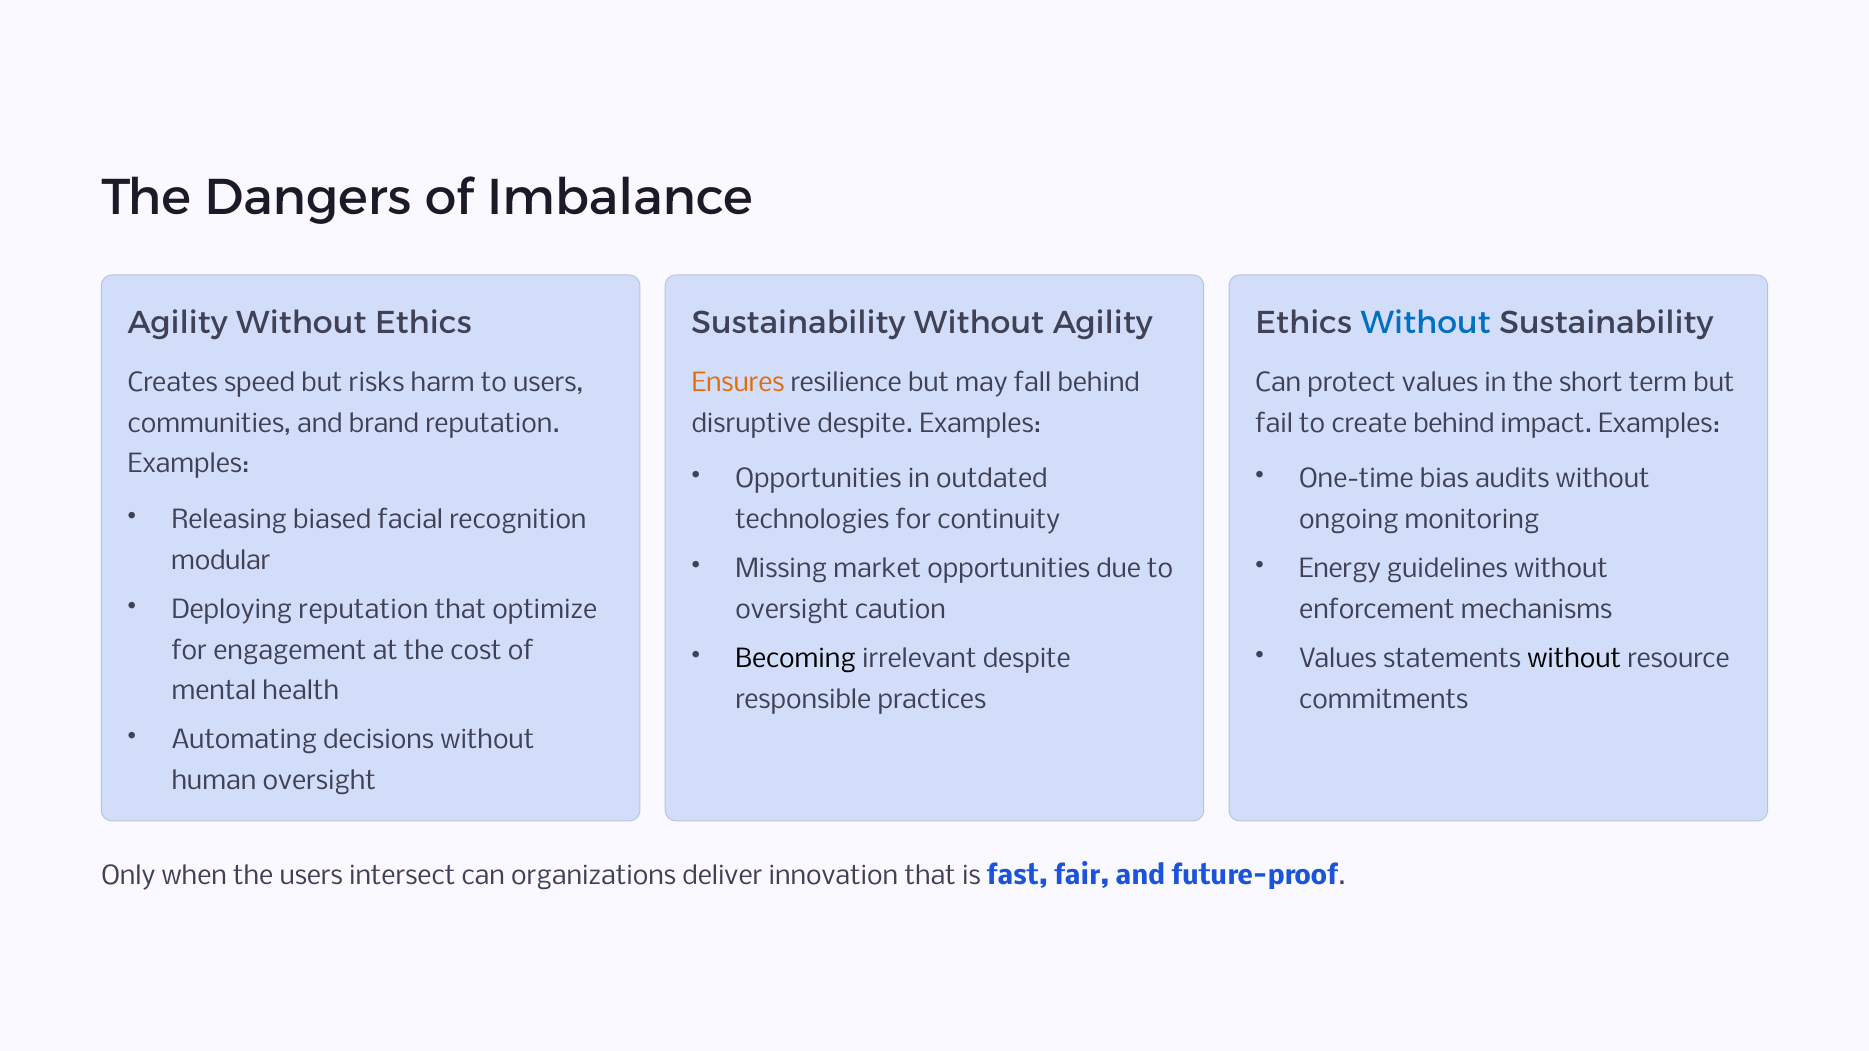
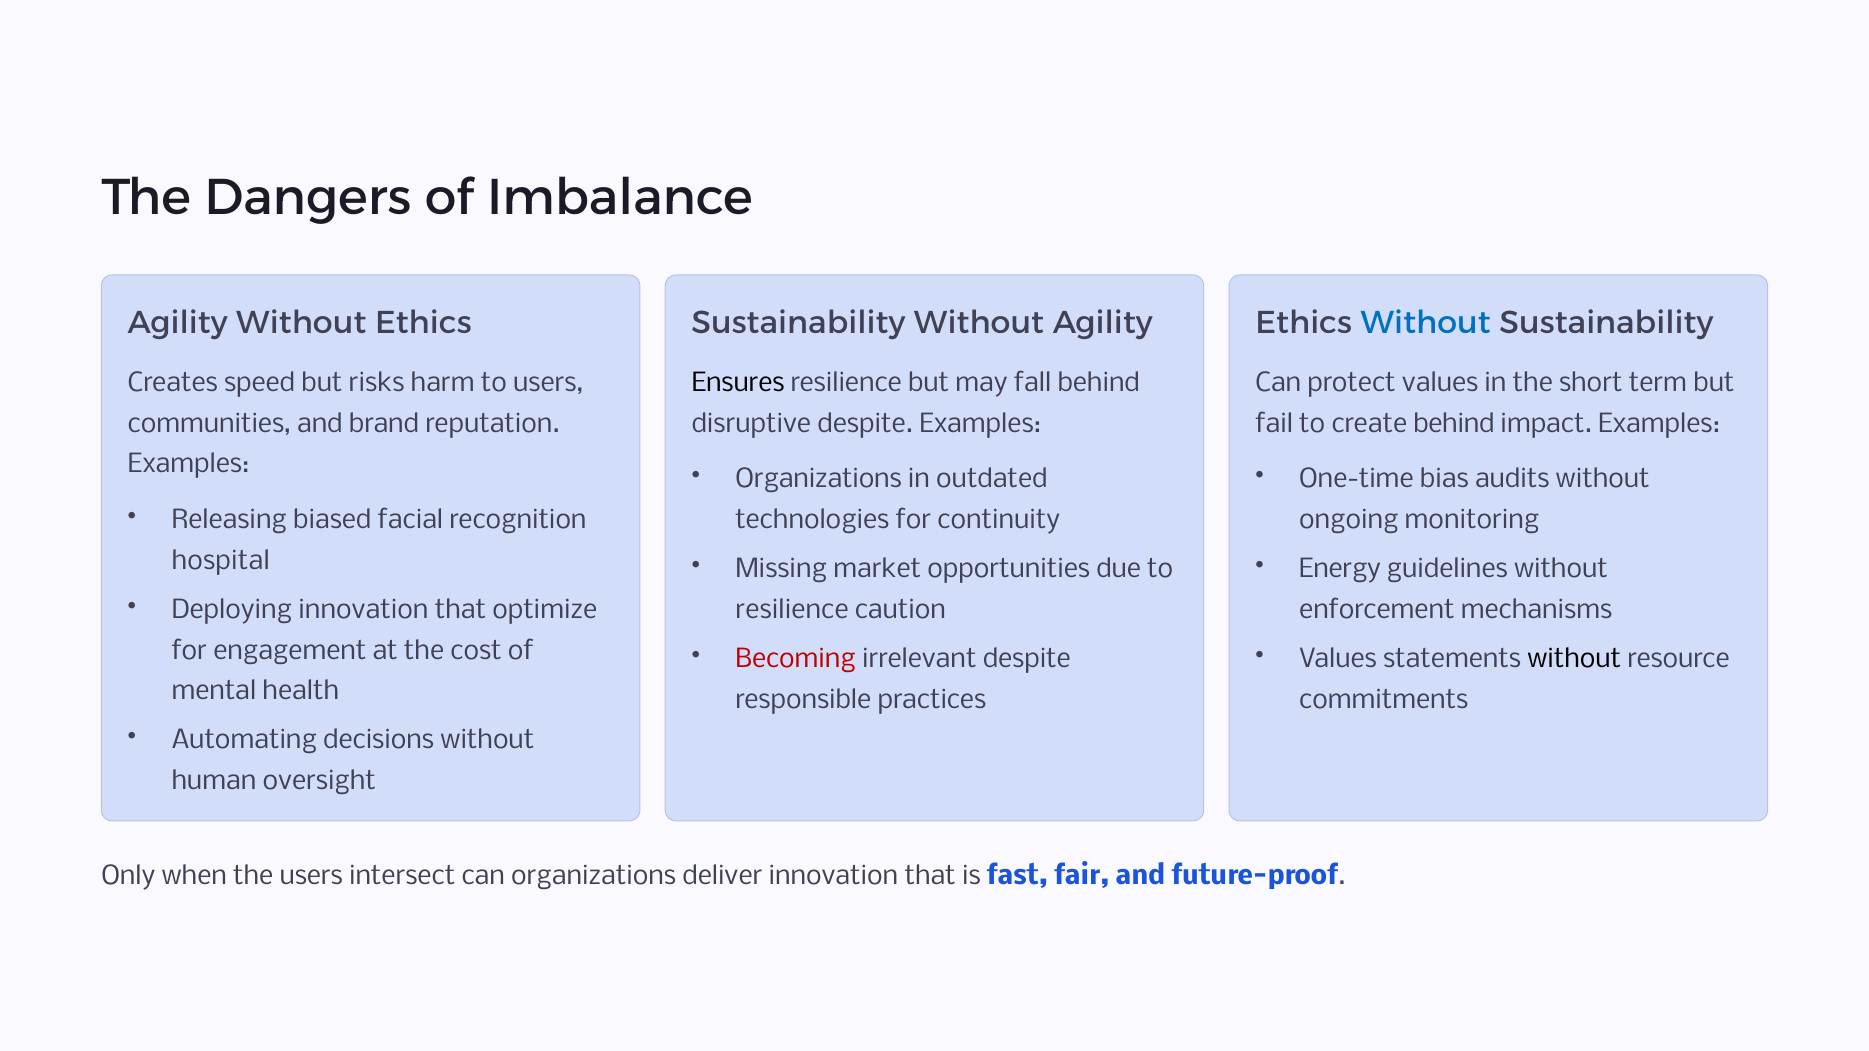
Ensures colour: orange -> black
Opportunities at (818, 480): Opportunities -> Organizations
modular: modular -> hospital
Deploying reputation: reputation -> innovation
oversight at (792, 610): oversight -> resilience
Becoming colour: black -> red
